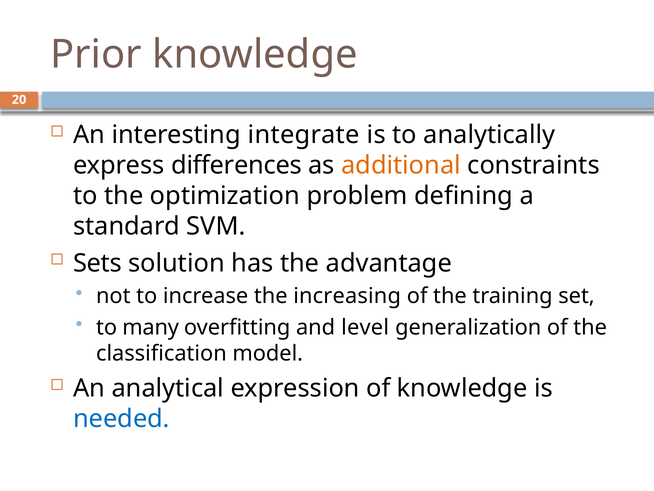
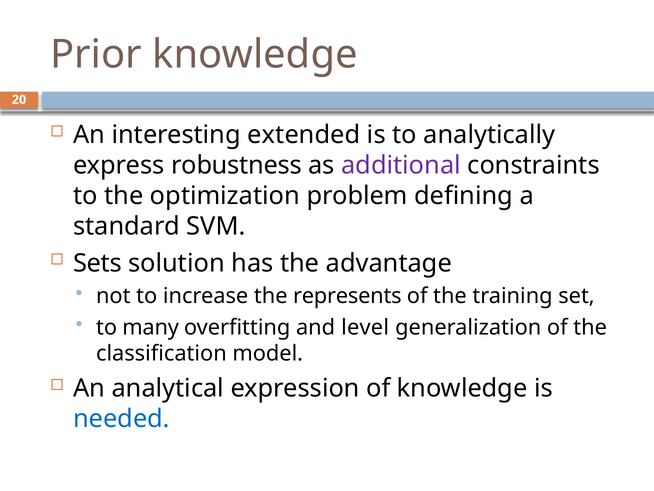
integrate: integrate -> extended
differences: differences -> robustness
additional colour: orange -> purple
increasing: increasing -> represents
